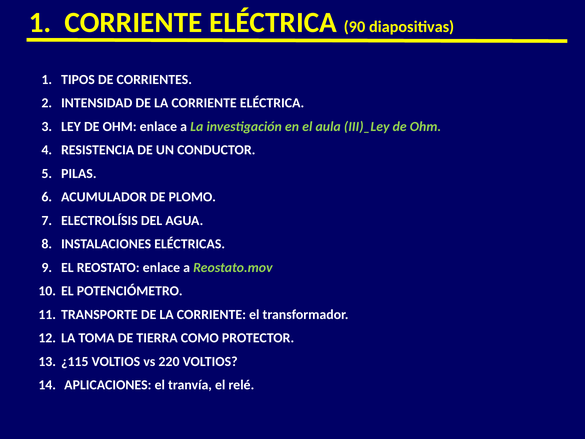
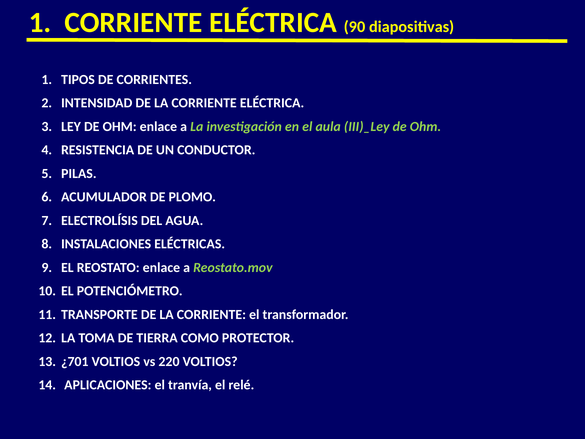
¿115: ¿115 -> ¿701
